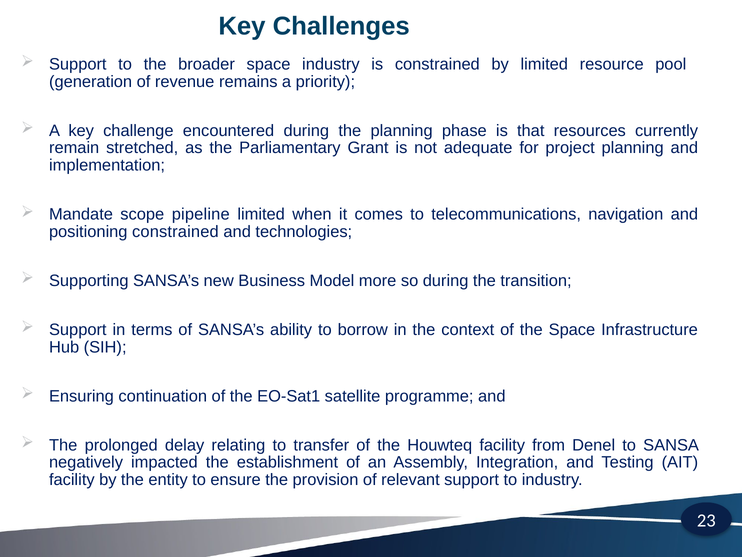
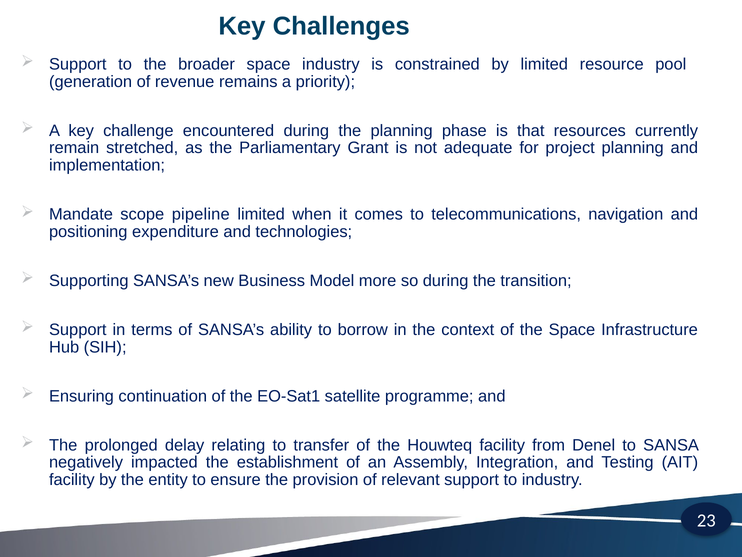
positioning constrained: constrained -> expenditure
